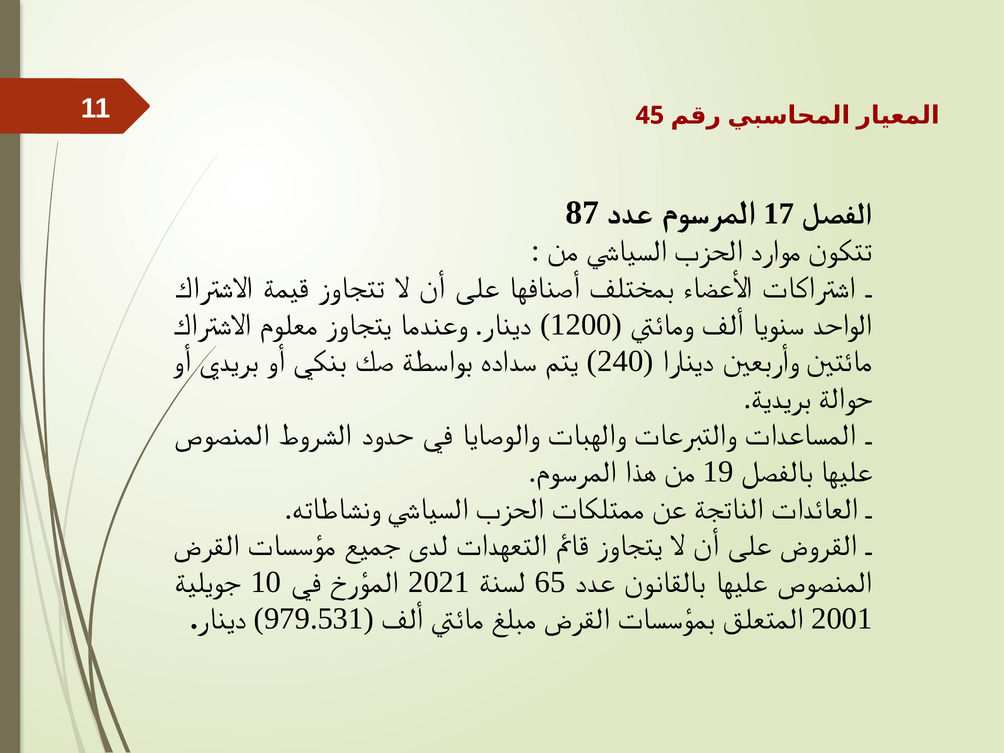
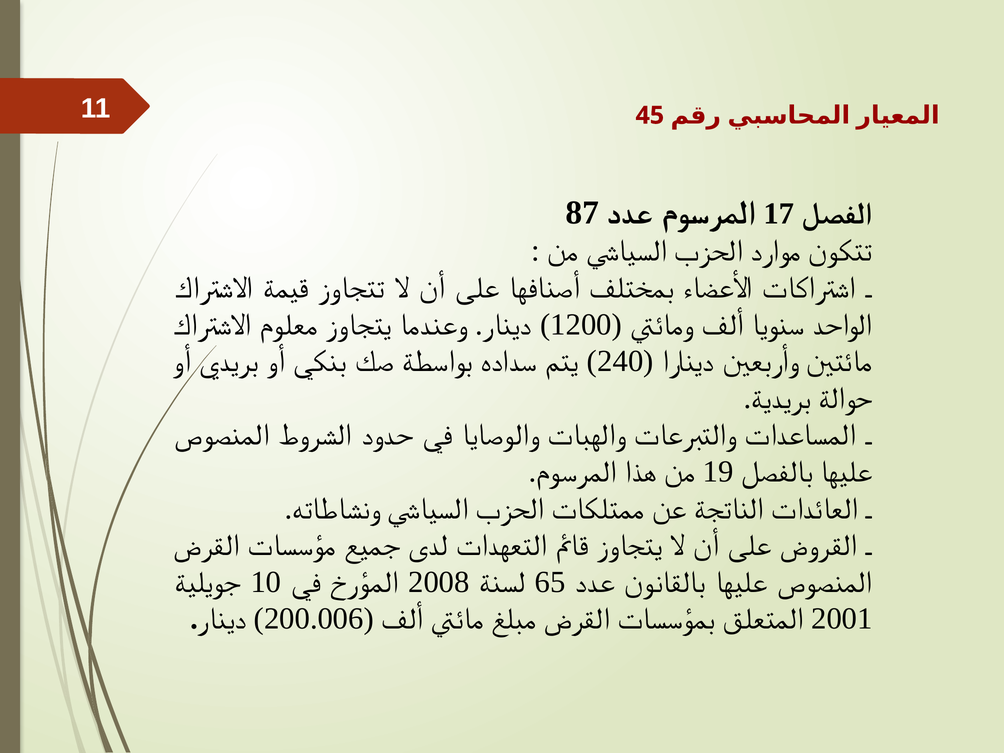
2021: 2021 -> 2008
979.531: 979.531 -> 200.006
